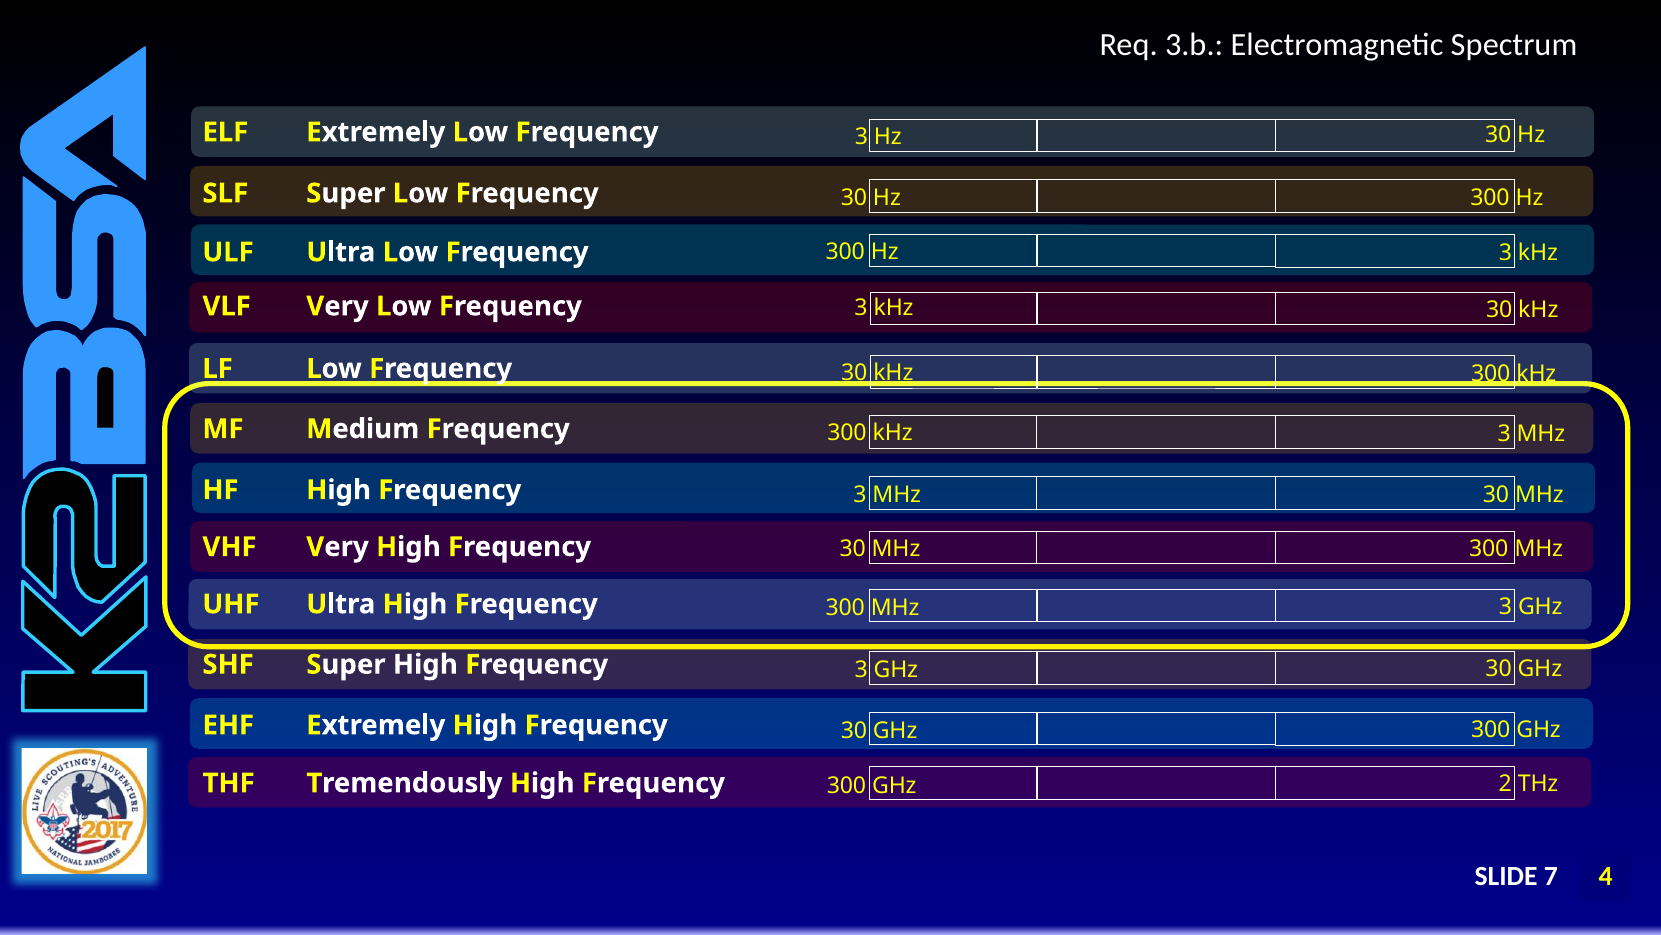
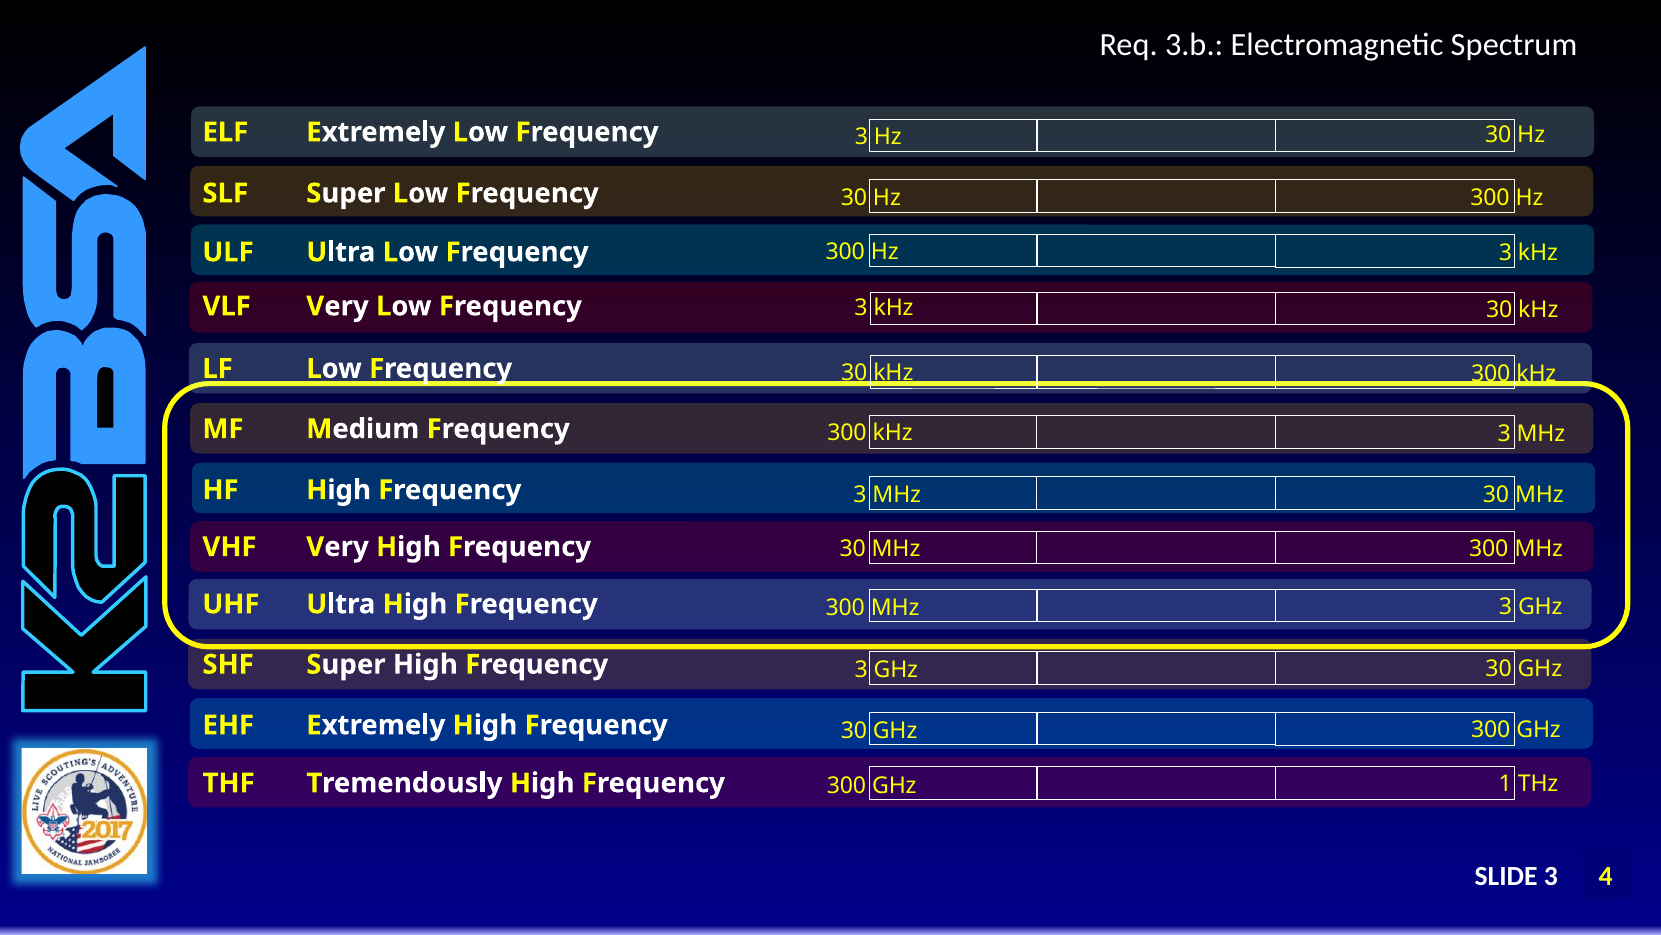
2: 2 -> 1
SLIDE 7: 7 -> 3
